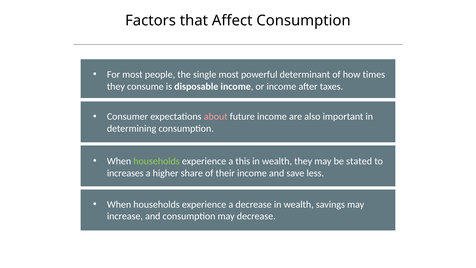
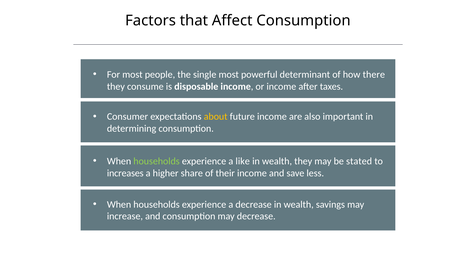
times: times -> there
about colour: pink -> yellow
this: this -> like
